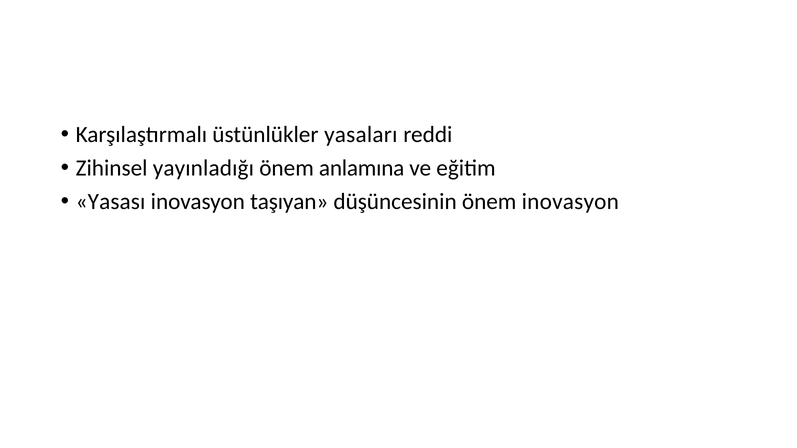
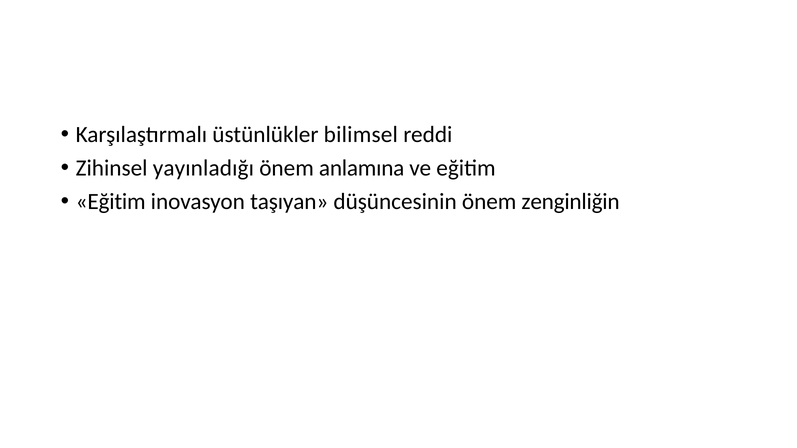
yasaları: yasaları -> bilimsel
Yasası at (111, 202): Yasası -> Eğitim
önem inovasyon: inovasyon -> zenginliğin
